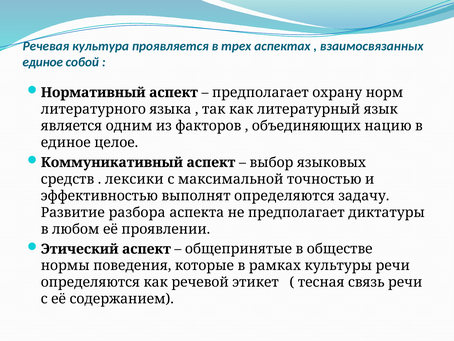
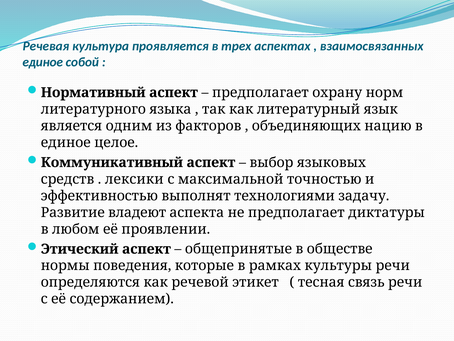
выполнят определяются: определяются -> технологиями
разбора: разбора -> владеют
